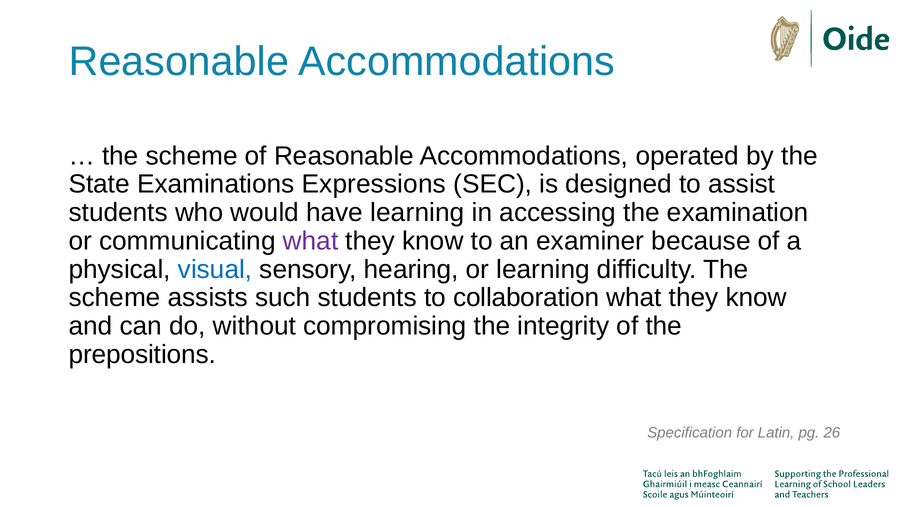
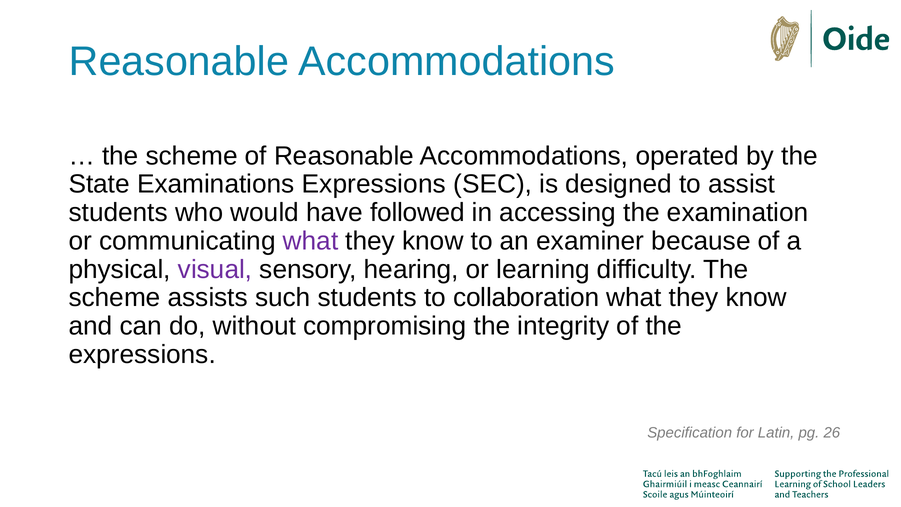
have learning: learning -> followed
visual colour: blue -> purple
prepositions at (142, 354): prepositions -> expressions
